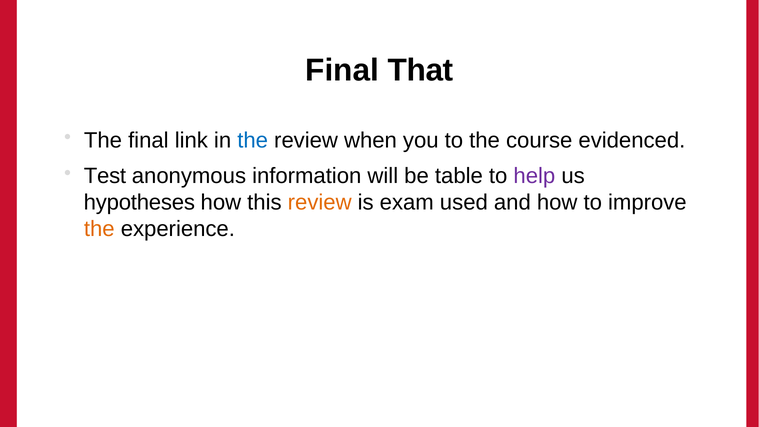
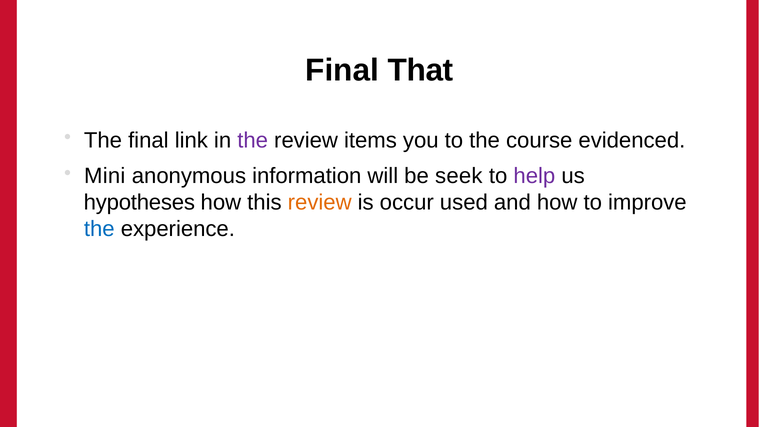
the at (253, 140) colour: blue -> purple
when: when -> items
Test: Test -> Mini
table: table -> seek
exam: exam -> occur
the at (99, 229) colour: orange -> blue
